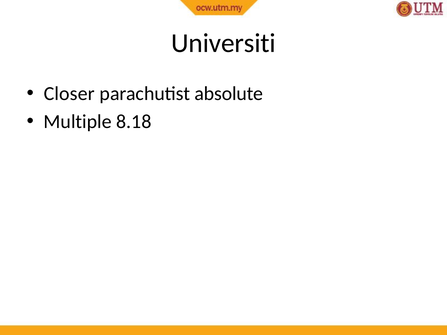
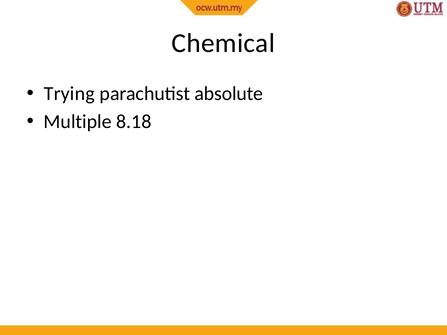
Universiti: Universiti -> Chemical
Closer: Closer -> Trying
